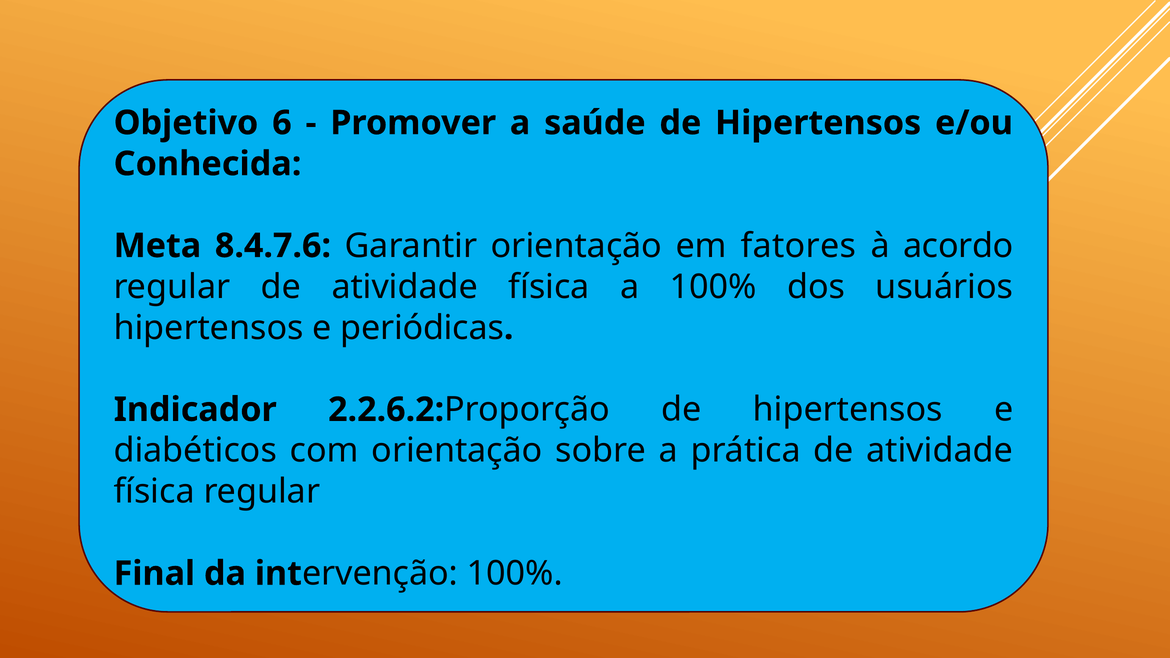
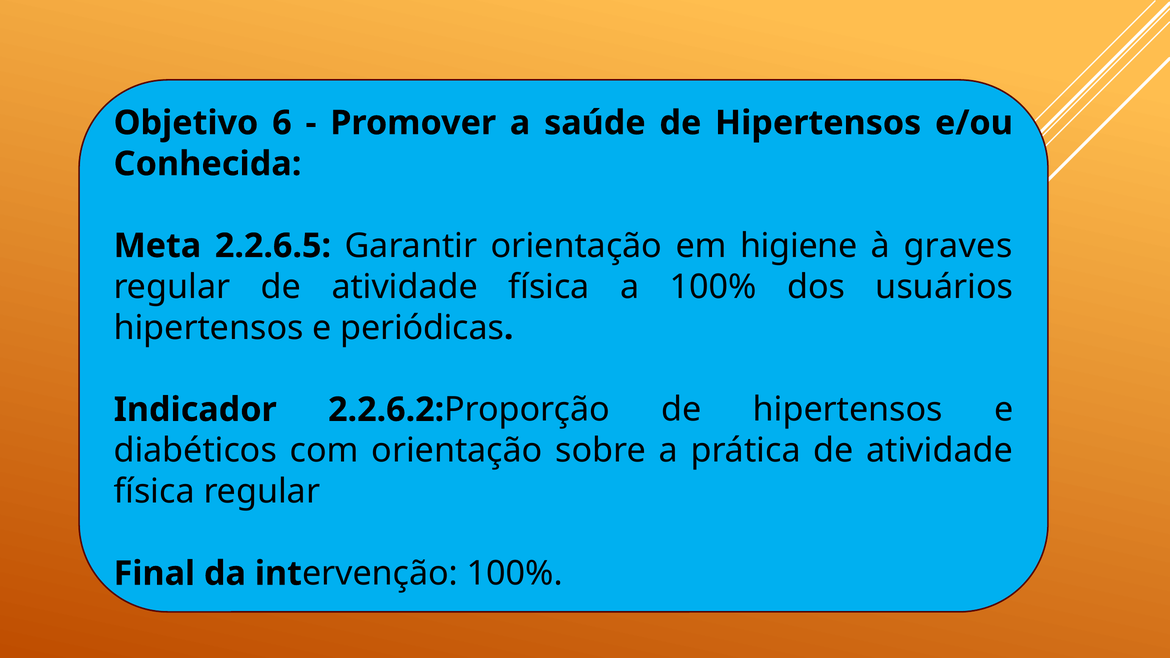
8.4.7.6: 8.4.7.6 -> 2.2.6.5
fatores: fatores -> higiene
acordo: acordo -> graves
